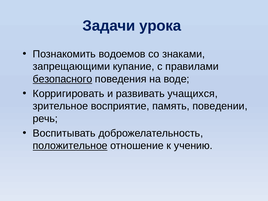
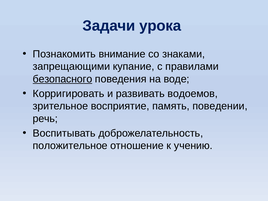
водоемов: водоемов -> внимание
учащихся: учащихся -> водоемов
положительное underline: present -> none
